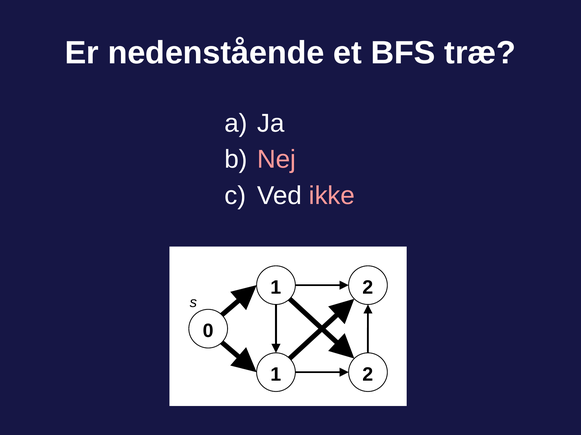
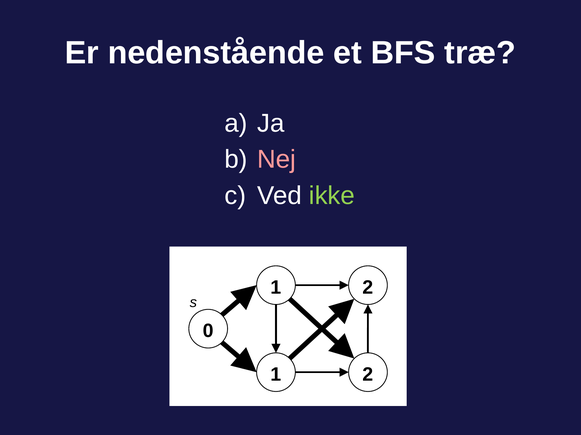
ikke colour: pink -> light green
